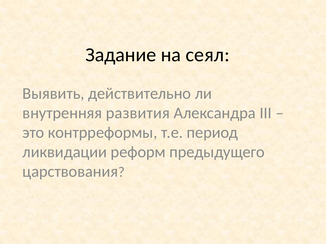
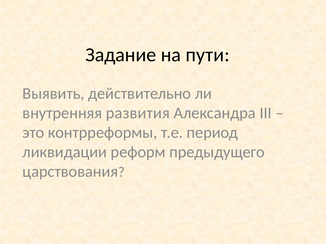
сеял: сеял -> пути
